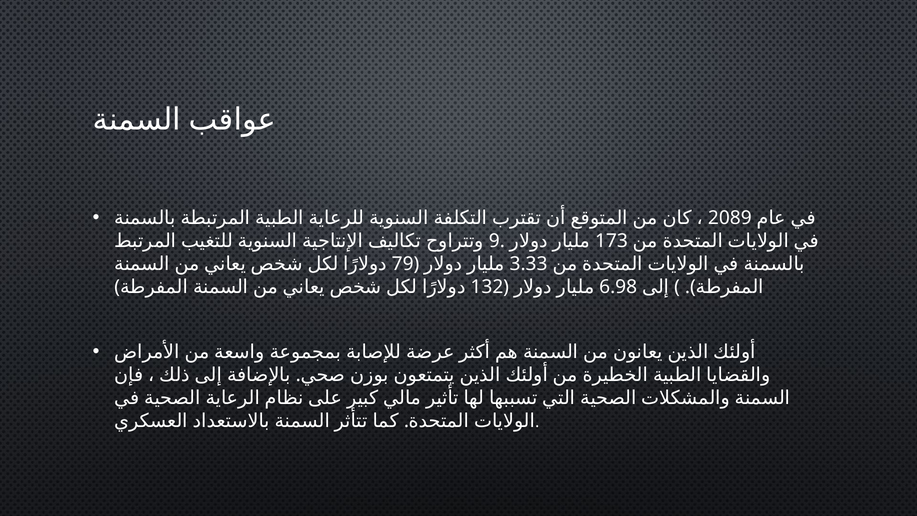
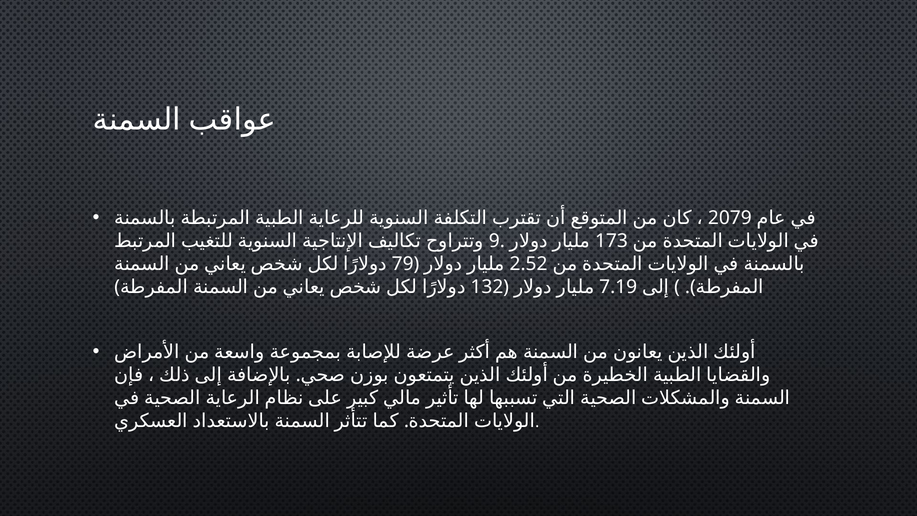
2089: 2089 -> 2079
3.33: 3.33 -> 2.52
6.98: 6.98 -> 7.19
